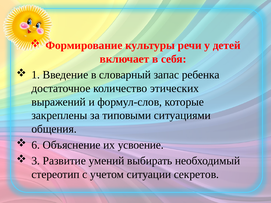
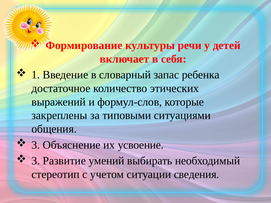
6 at (36, 145): 6 -> 3
секретов: секретов -> сведения
